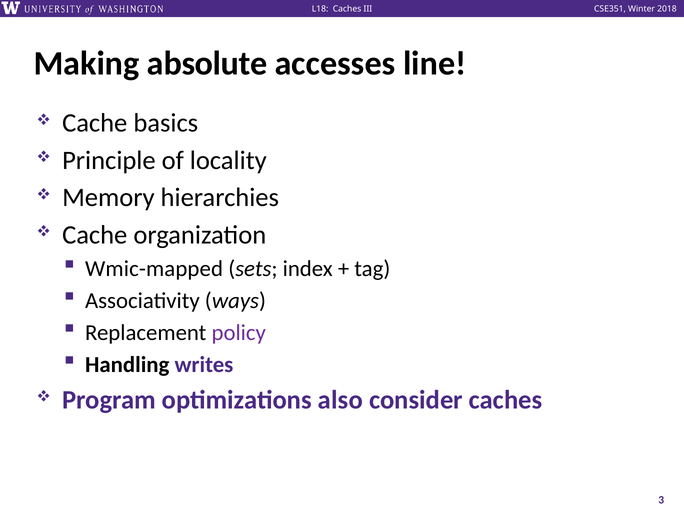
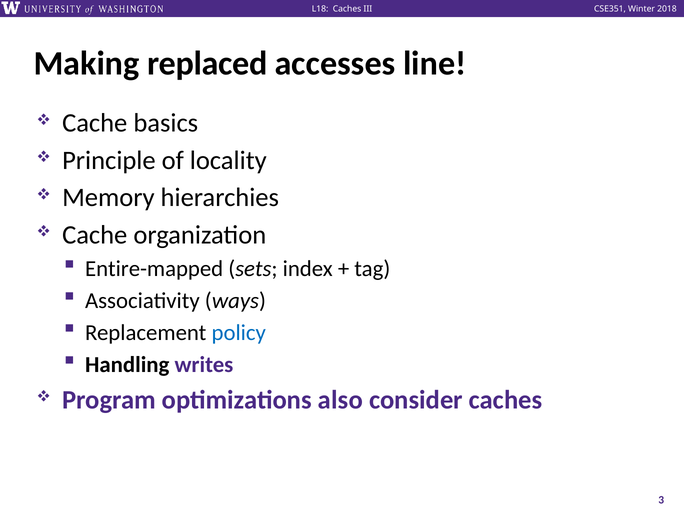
absolute: absolute -> replaced
Wmic-mapped: Wmic-mapped -> Entire-mapped
policy colour: purple -> blue
